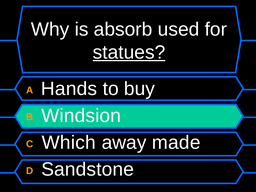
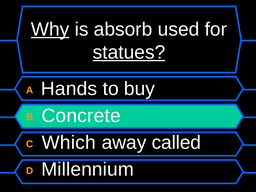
Why underline: none -> present
Windsion: Windsion -> Concrete
made: made -> called
Sandstone: Sandstone -> Millennium
